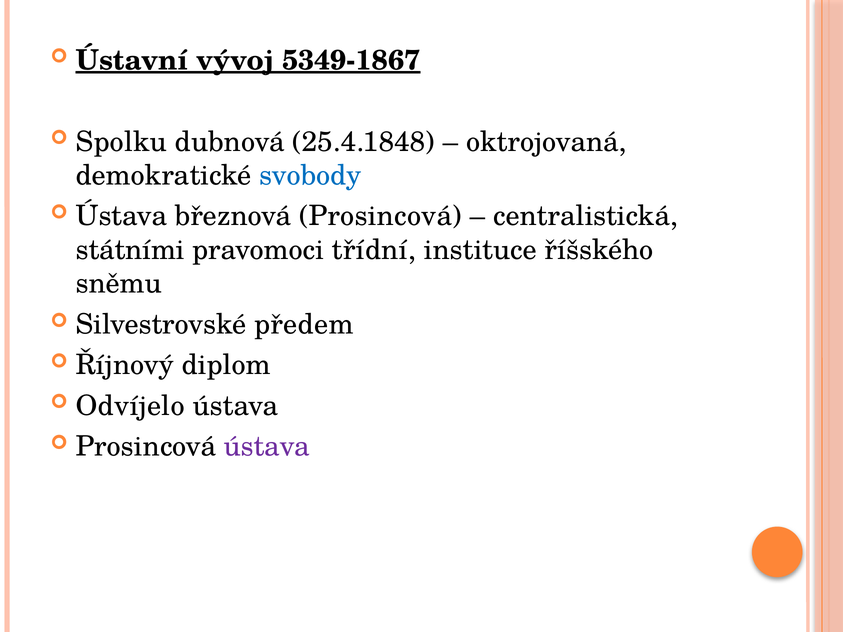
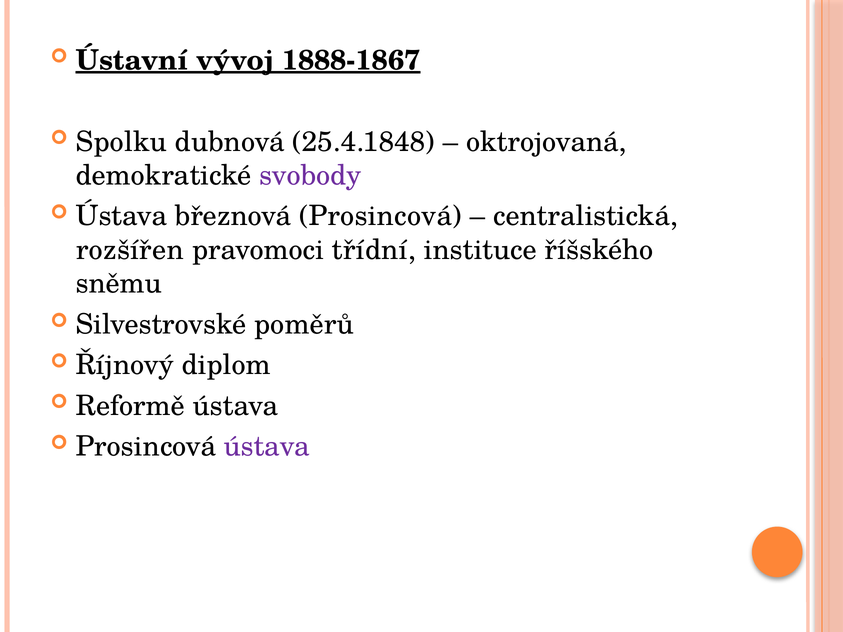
5349-1867: 5349-1867 -> 1888-1867
svobody colour: blue -> purple
státními: státními -> rozšířen
předem: předem -> poměrů
Odvíjelo: Odvíjelo -> Reformě
